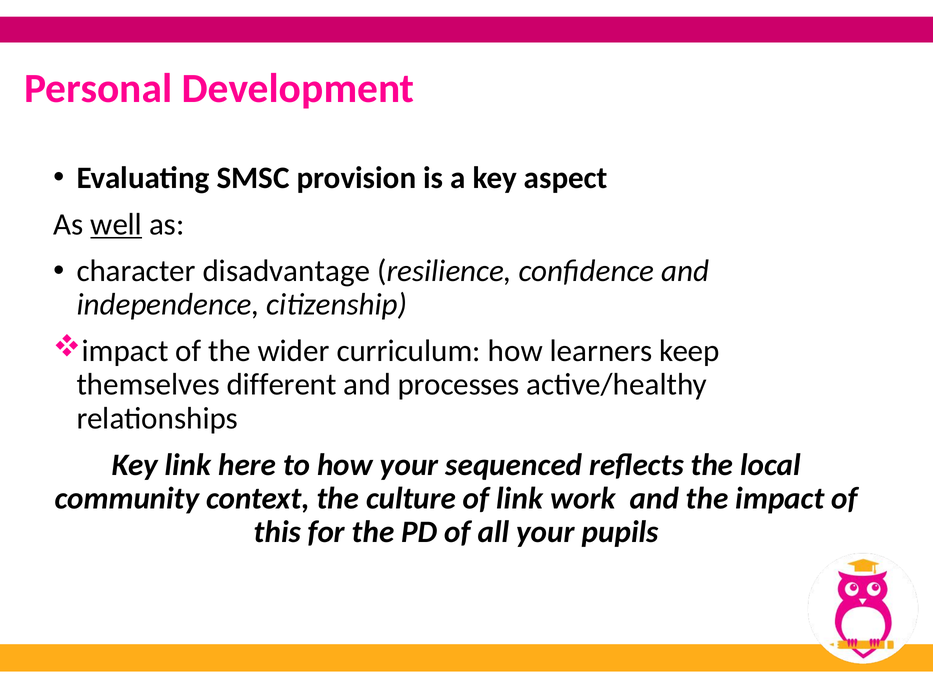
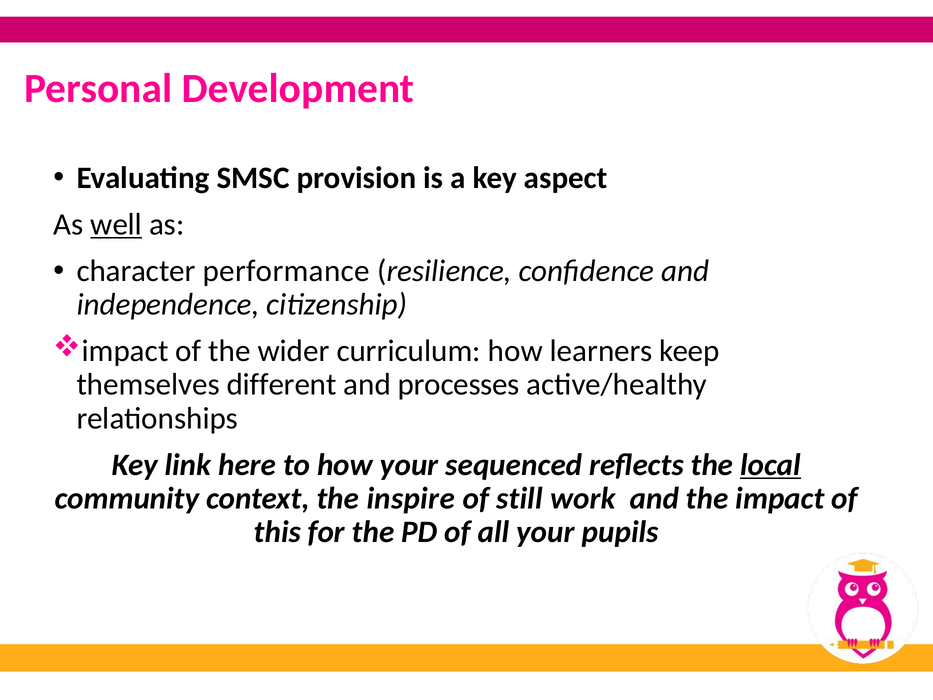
disadvantage: disadvantage -> performance
local underline: none -> present
culture: culture -> inspire
of link: link -> still
